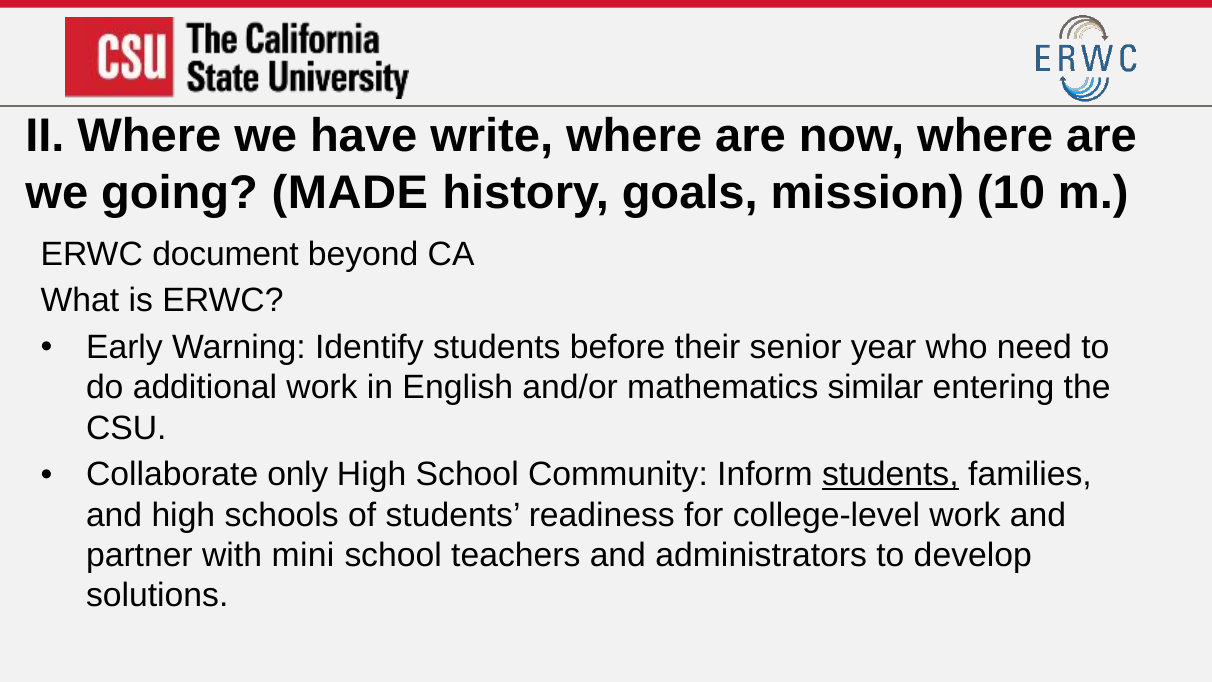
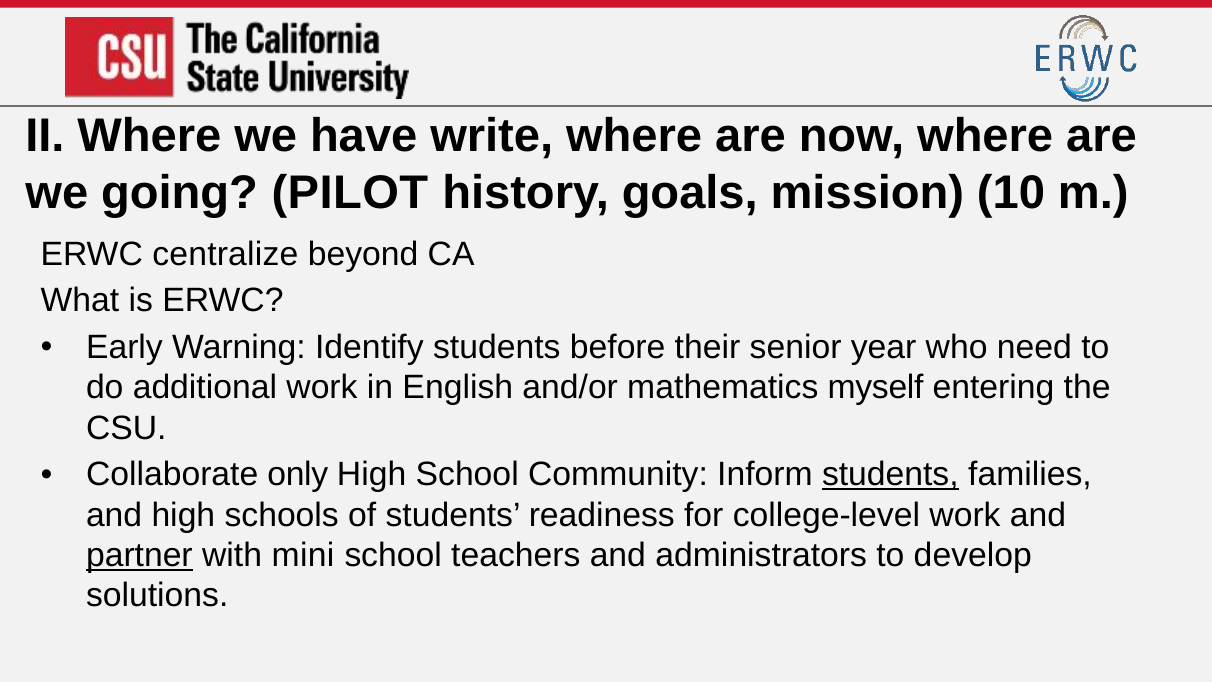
MADE: MADE -> PILOT
document: document -> centralize
similar: similar -> myself
partner underline: none -> present
